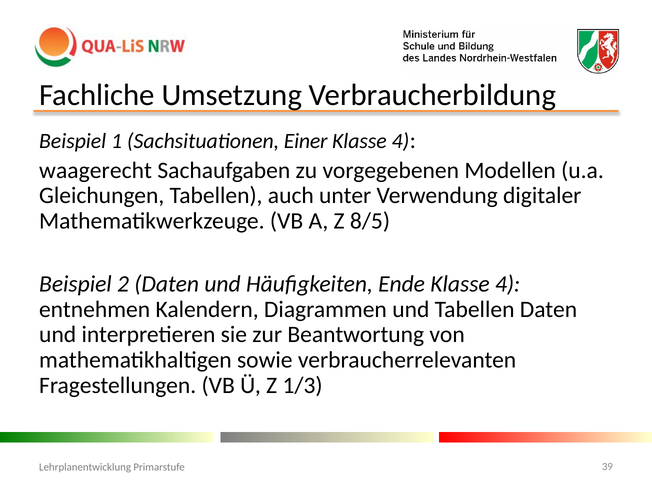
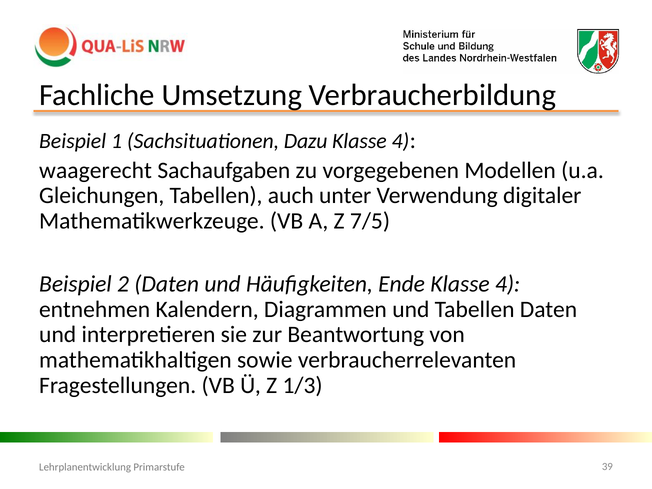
Einer: Einer -> Dazu
8/5: 8/5 -> 7/5
